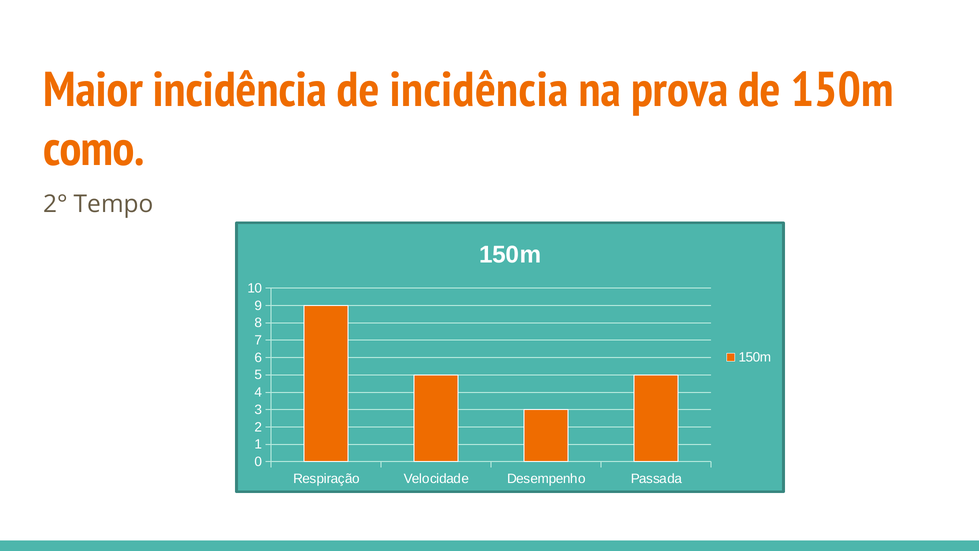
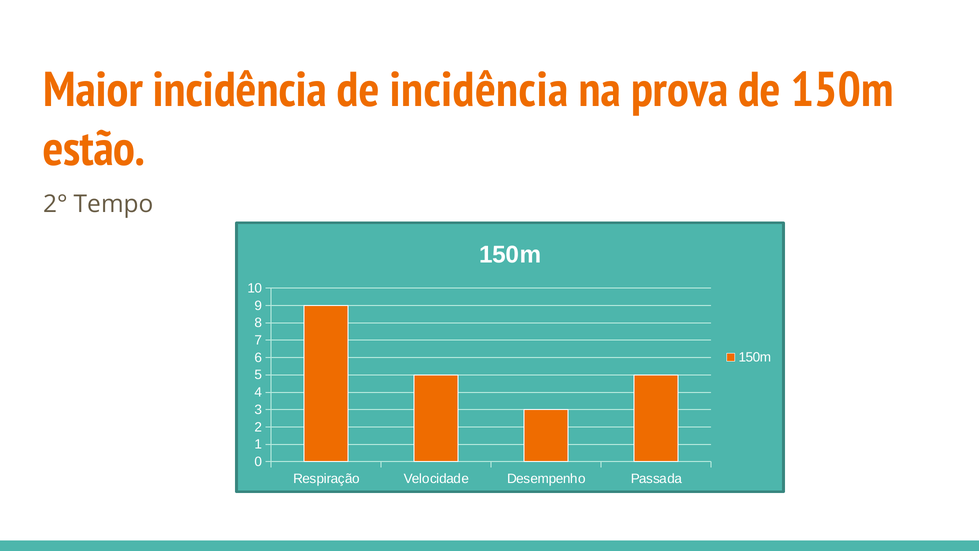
como: como -> estão
